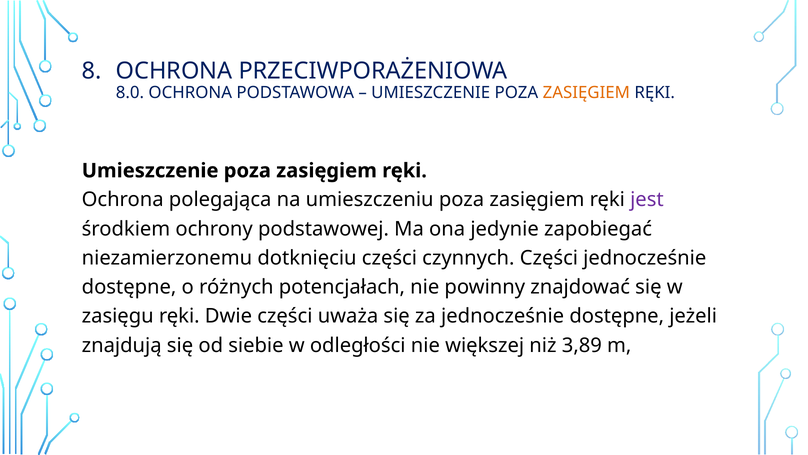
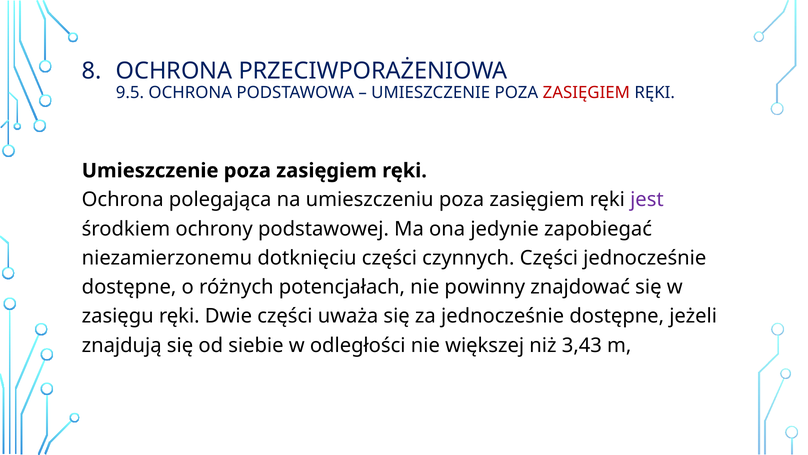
8.0: 8.0 -> 9.5
ZASIĘGIEM at (586, 93) colour: orange -> red
3,89: 3,89 -> 3,43
